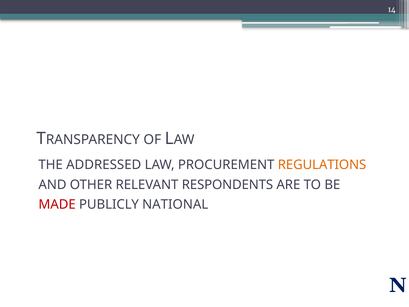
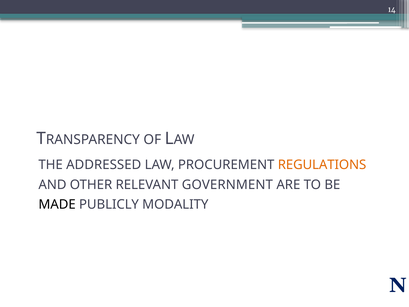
RESPONDENTS: RESPONDENTS -> GOVERNMENT
MADE colour: red -> black
NATIONAL: NATIONAL -> MODALITY
